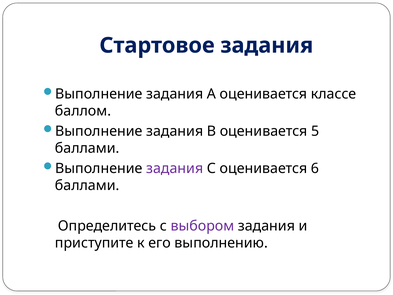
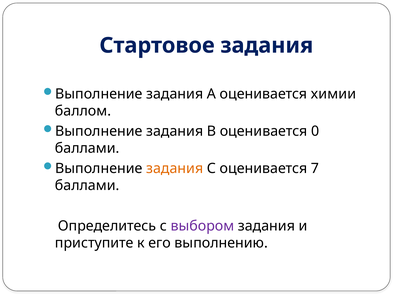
классе: классе -> химии
5: 5 -> 0
задания at (175, 168) colour: purple -> orange
6: 6 -> 7
